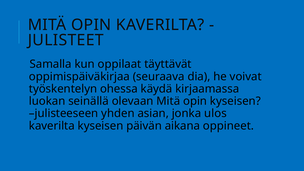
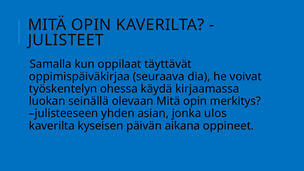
opin kyseisen: kyseisen -> merkitys
